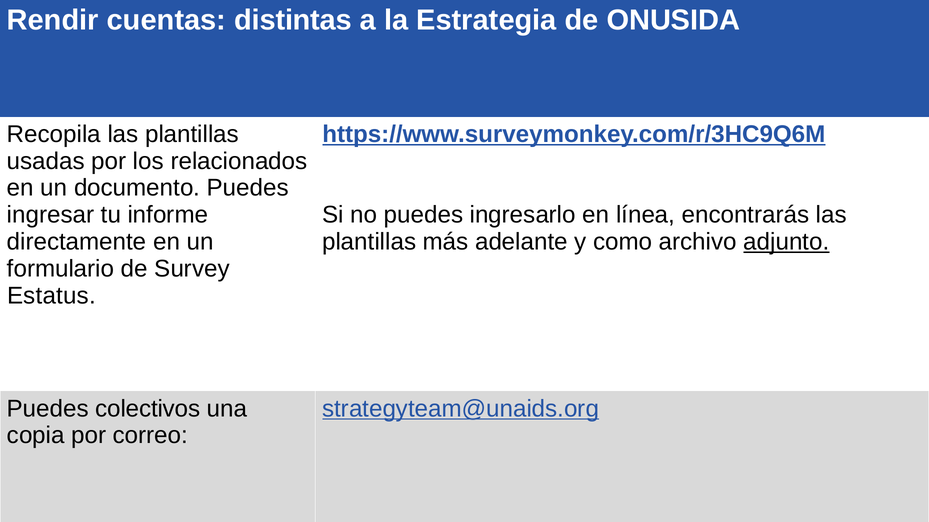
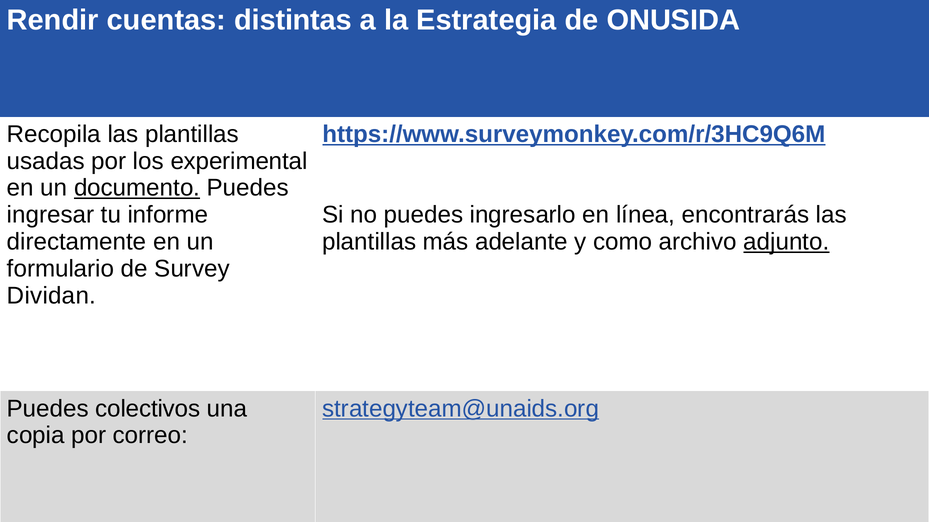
relacionados: relacionados -> experimental
documento underline: none -> present
Estatus: Estatus -> Dividan
